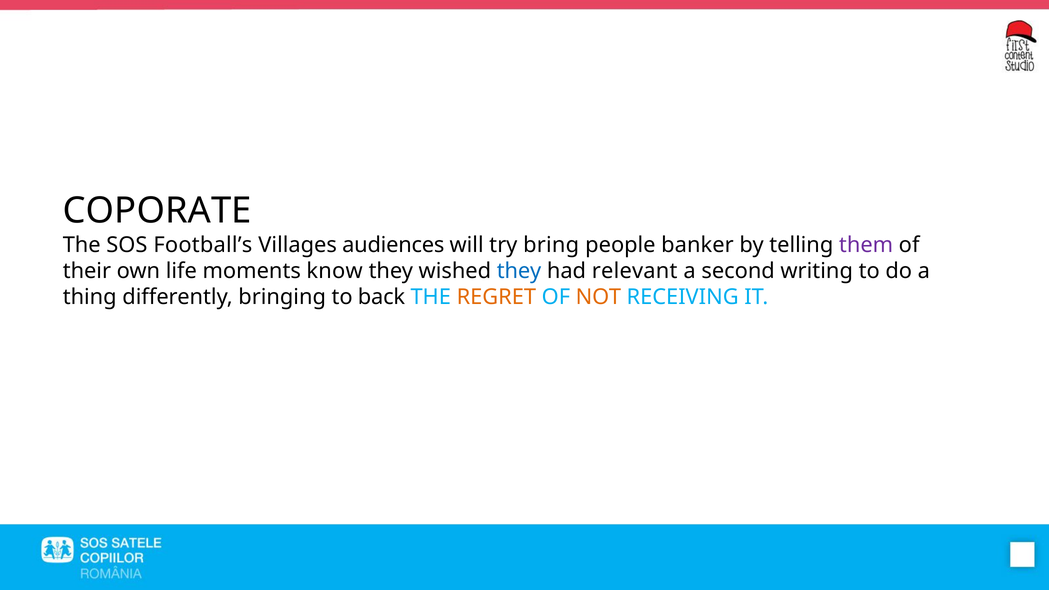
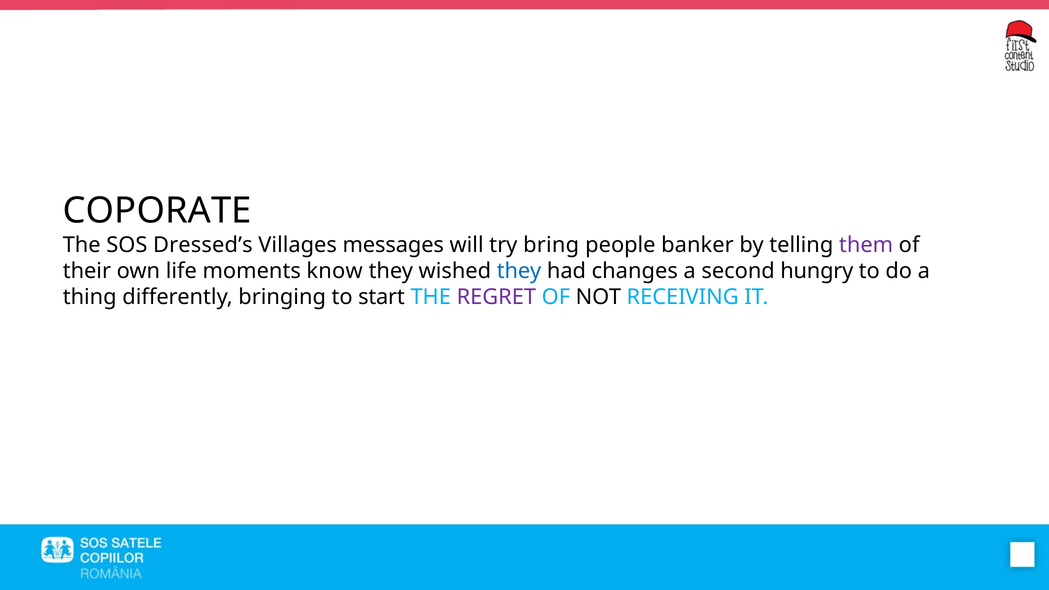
Football’s: Football’s -> Dressed’s
audiences: audiences -> messages
relevant: relevant -> changes
writing: writing -> hungry
back: back -> start
REGRET colour: orange -> purple
NOT colour: orange -> black
